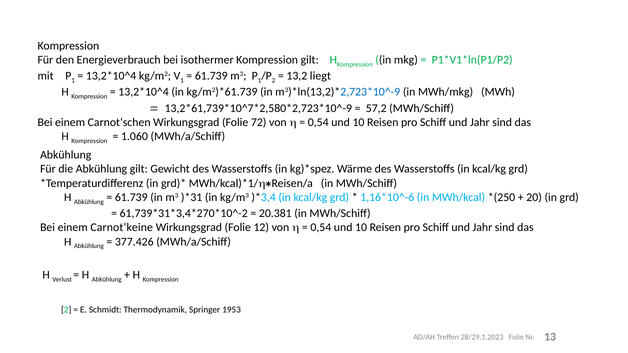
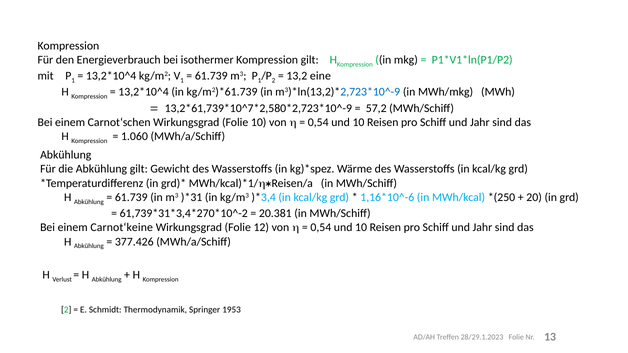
liegt: liegt -> eine
Folie 72: 72 -> 10
